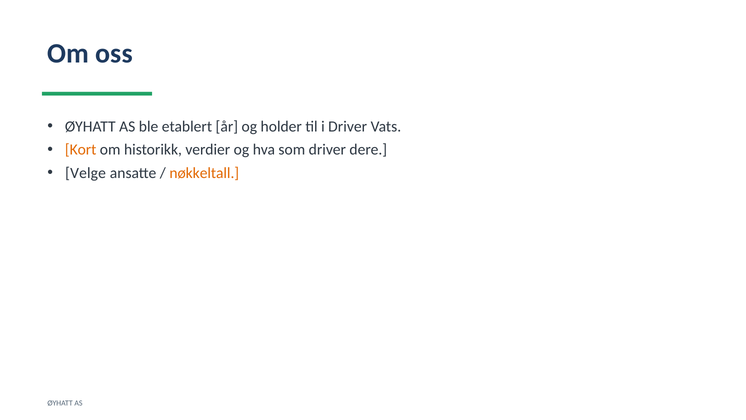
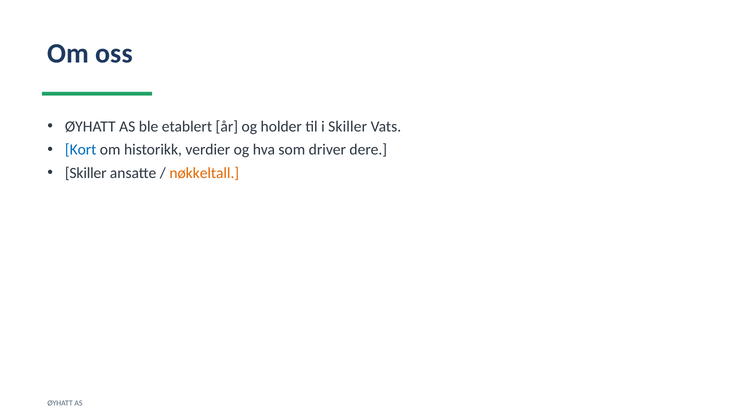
i Driver: Driver -> Skiller
Kort colour: orange -> blue
Velge at (86, 173): Velge -> Skiller
